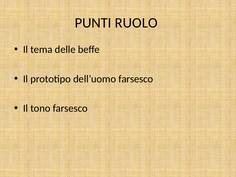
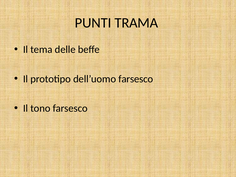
RUOLO: RUOLO -> TRAMA
